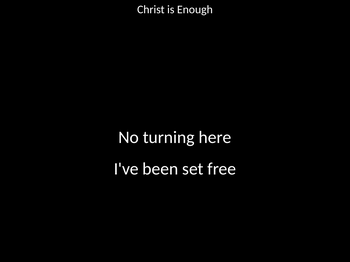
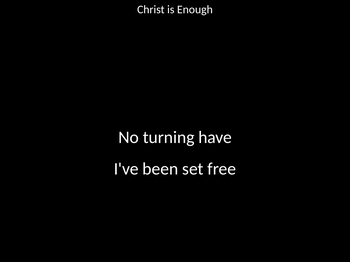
here: here -> have
